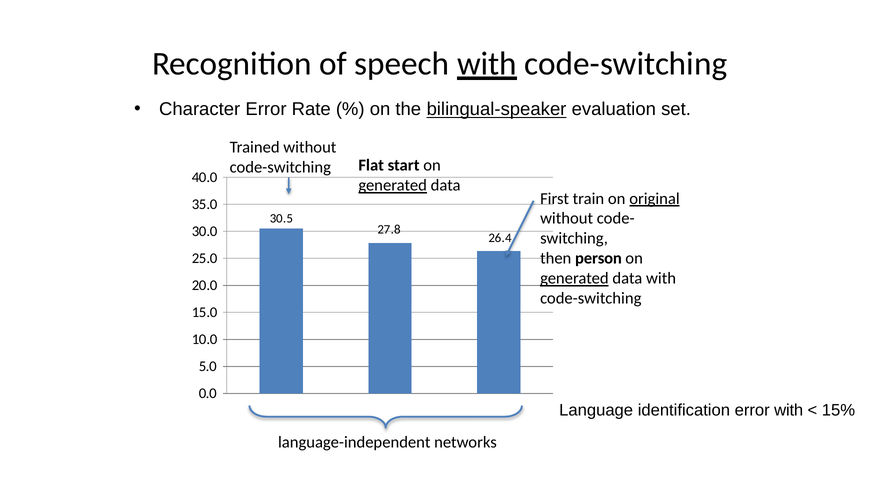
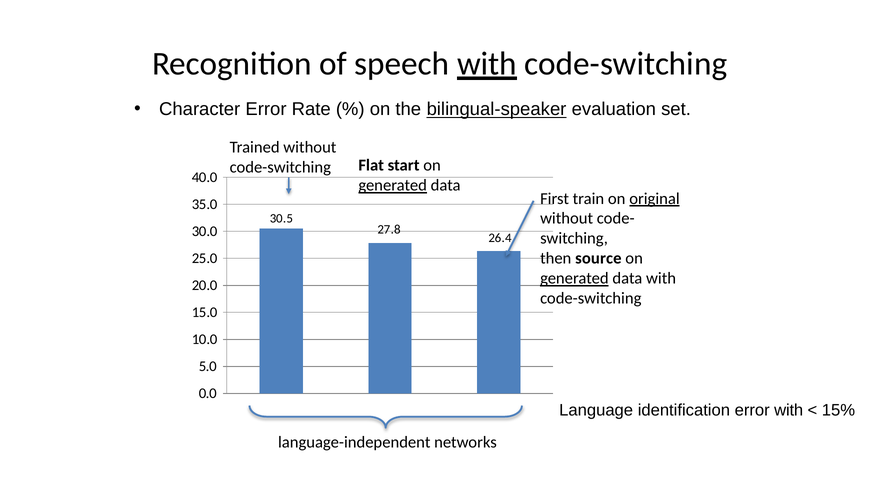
person: person -> source
